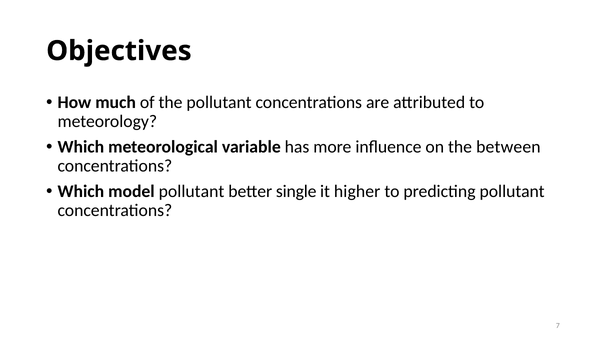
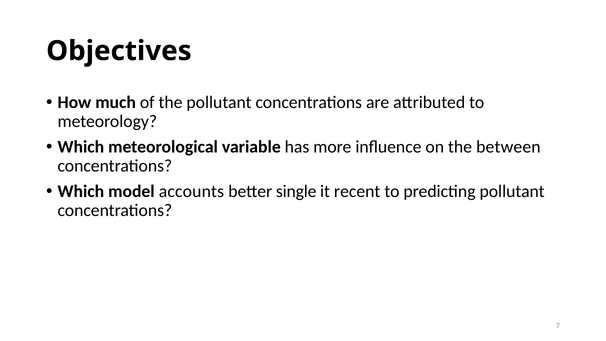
model pollutant: pollutant -> accounts
higher: higher -> recent
